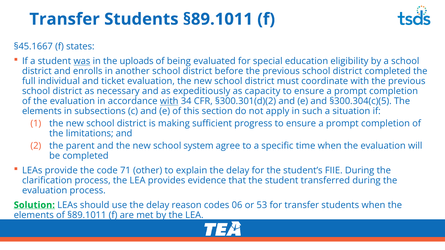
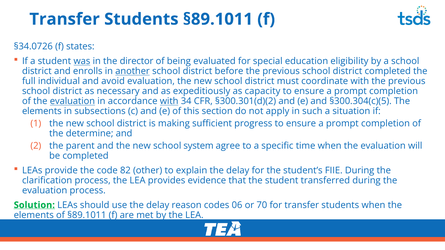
§45.1667: §45.1667 -> §34.0726
uploads: uploads -> director
another underline: none -> present
ticket: ticket -> avoid
evaluation at (72, 101) underline: none -> present
limitations: limitations -> determine
71: 71 -> 82
53: 53 -> 70
